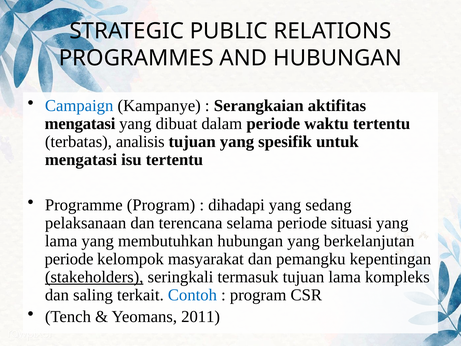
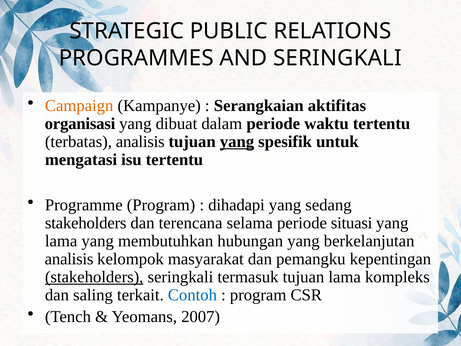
AND HUBUNGAN: HUBUNGAN -> SERINGKALI
Campaign colour: blue -> orange
mengatasi at (80, 124): mengatasi -> organisasi
yang at (237, 142) underline: none -> present
pelaksanaan at (86, 223): pelaksanaan -> stakeholders
periode at (69, 259): periode -> analisis
2011: 2011 -> 2007
